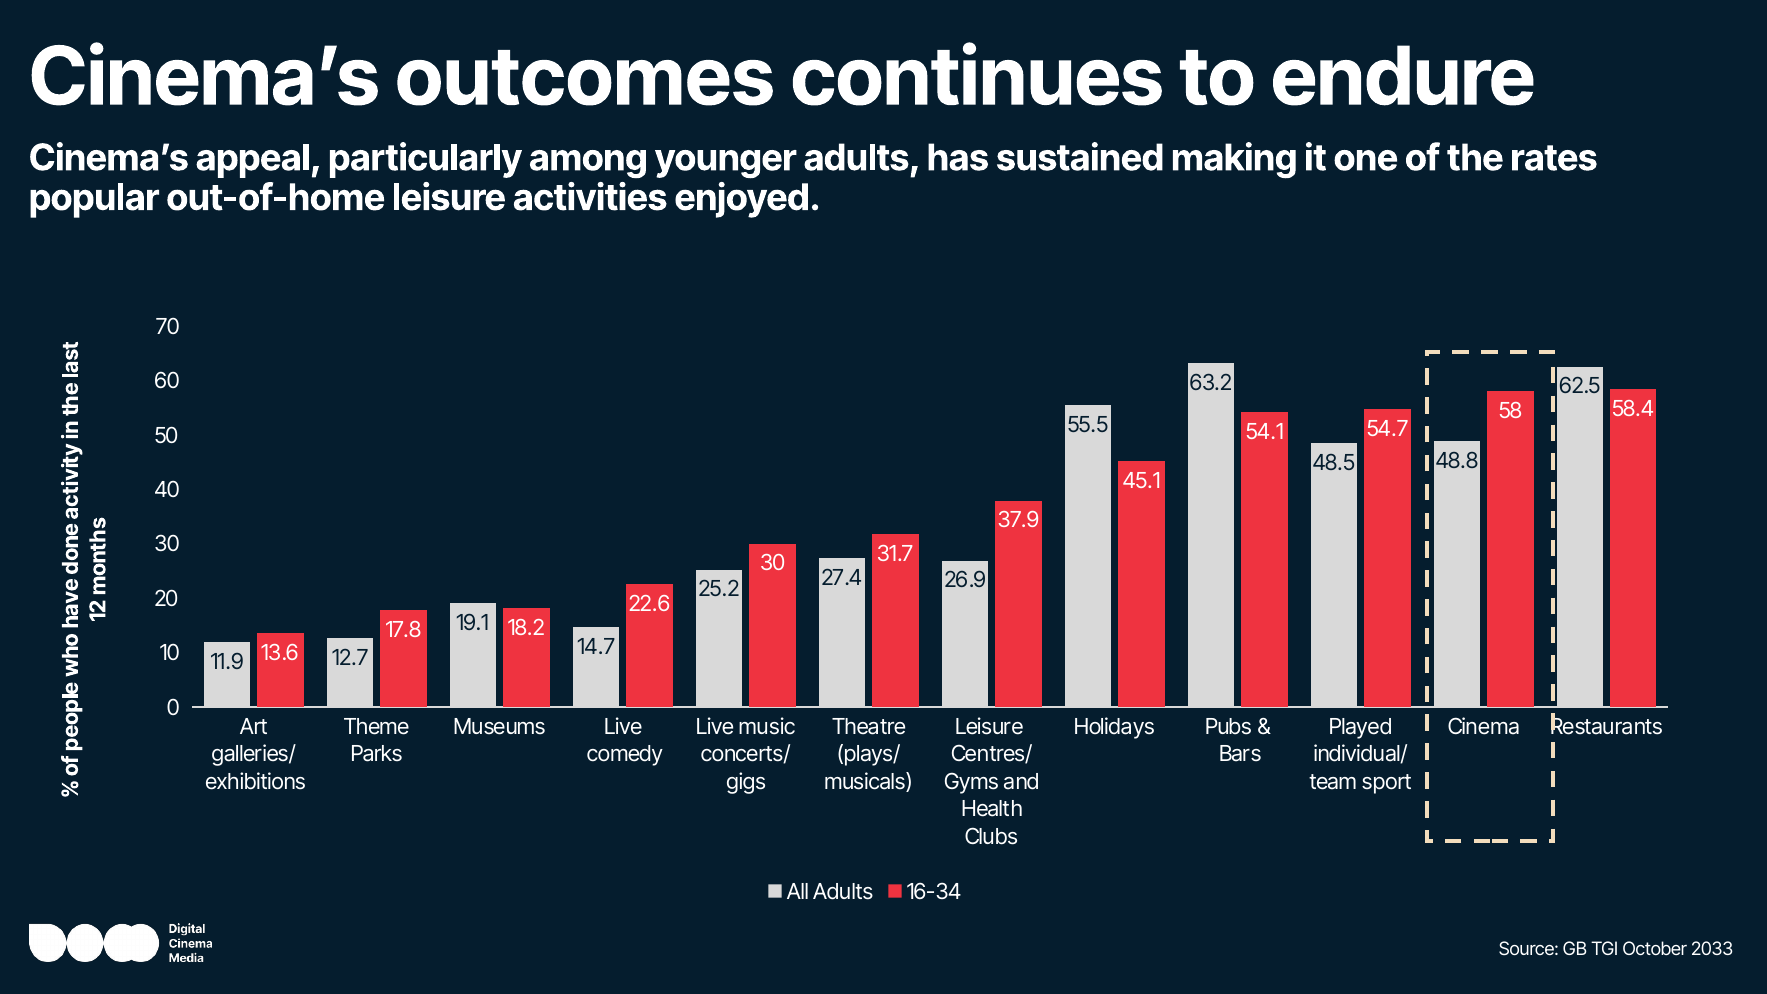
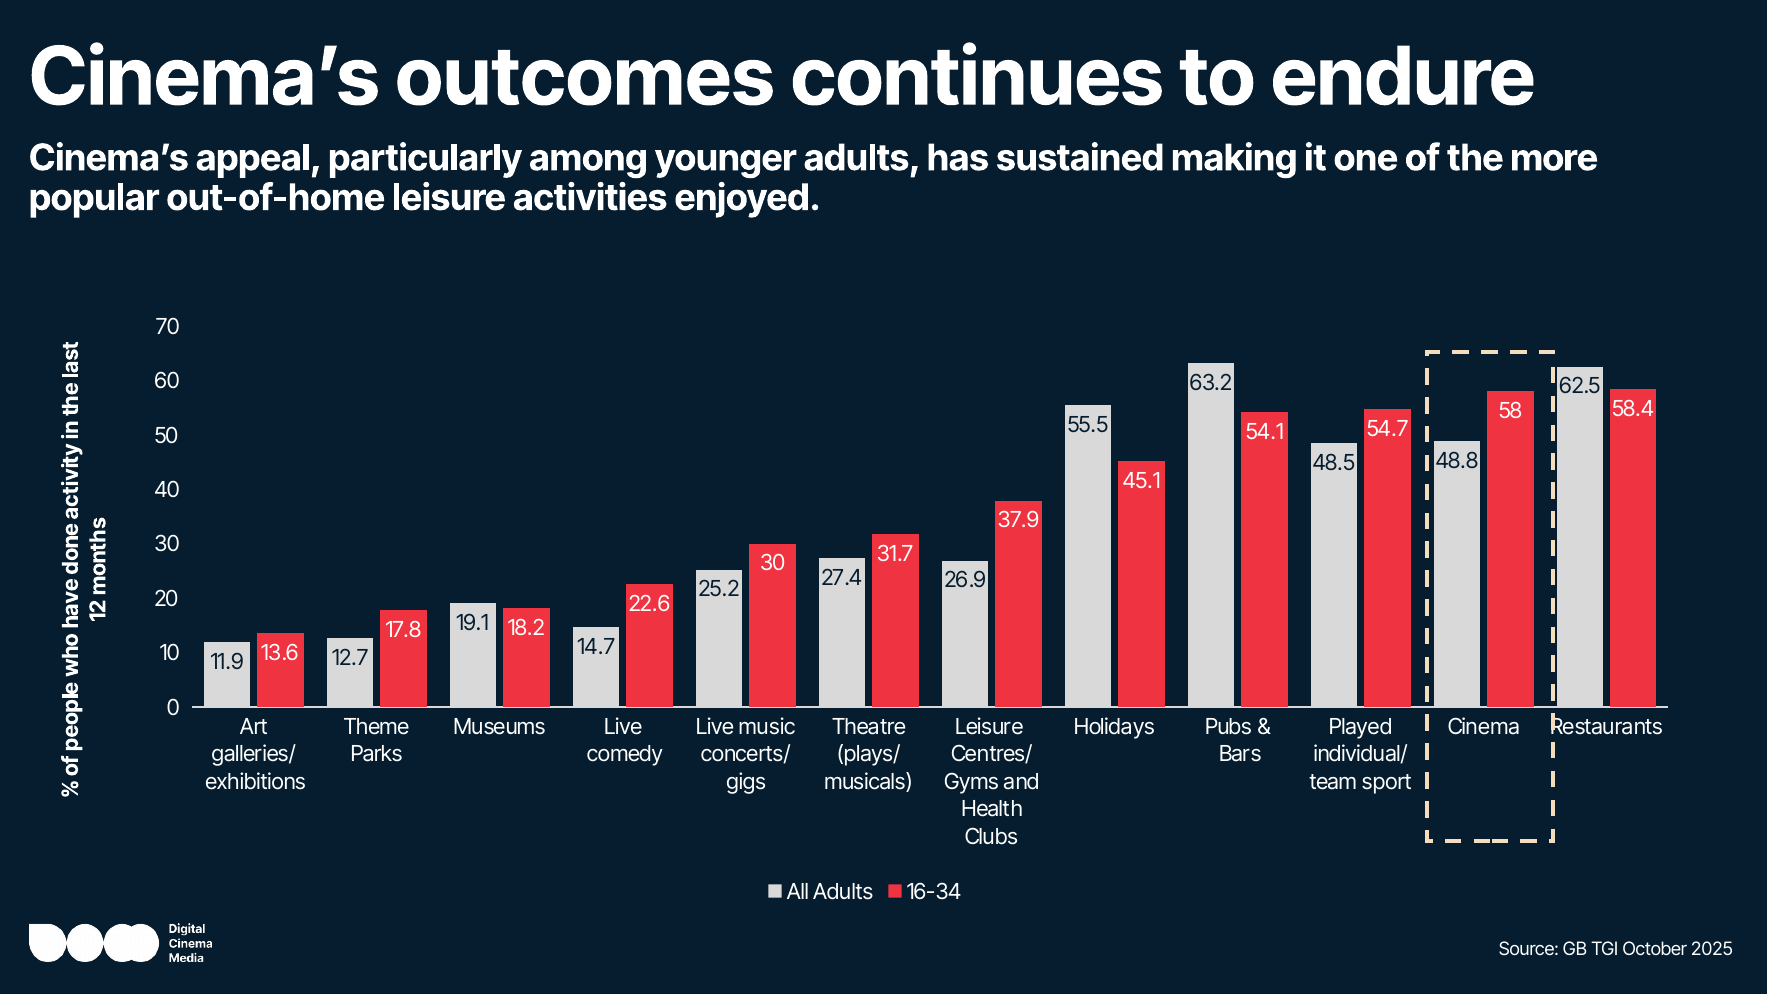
rates: rates -> more
2033: 2033 -> 2025
